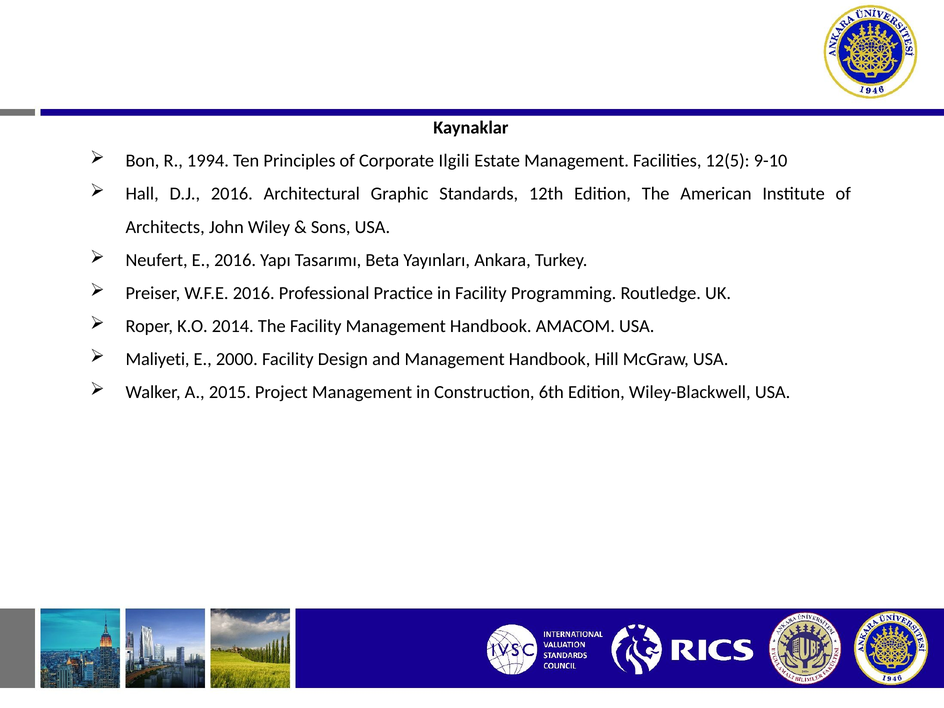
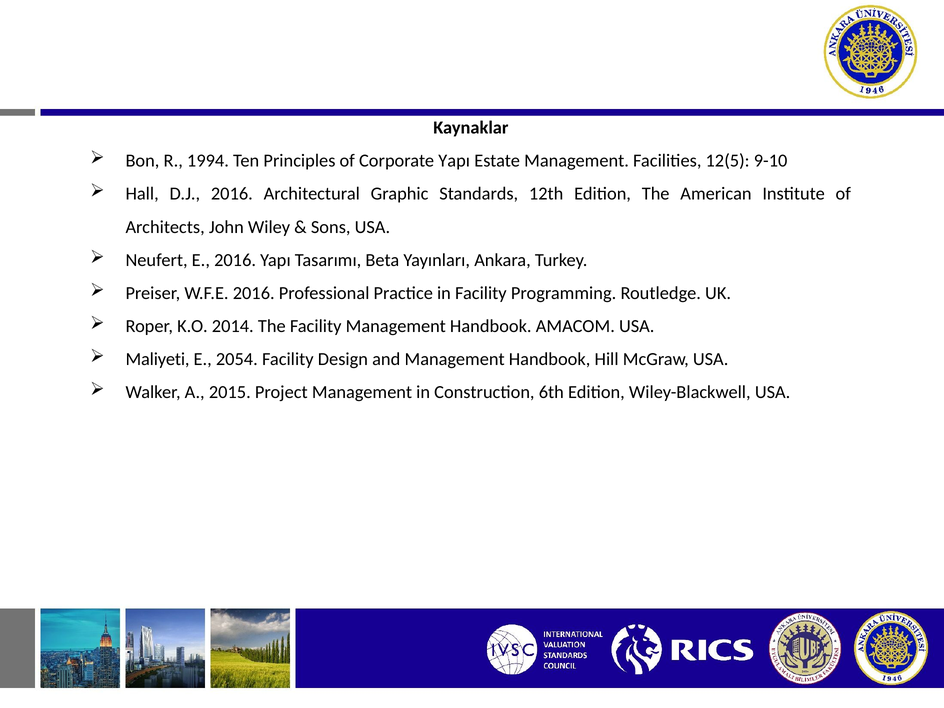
Corporate Ilgili: Ilgili -> Yapı
2000: 2000 -> 2054
